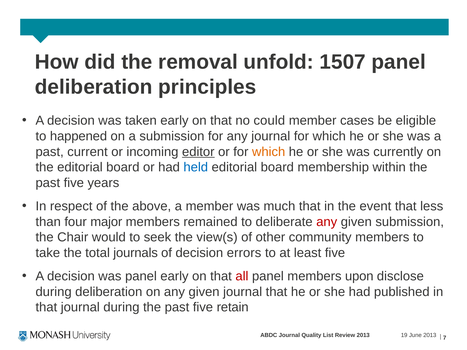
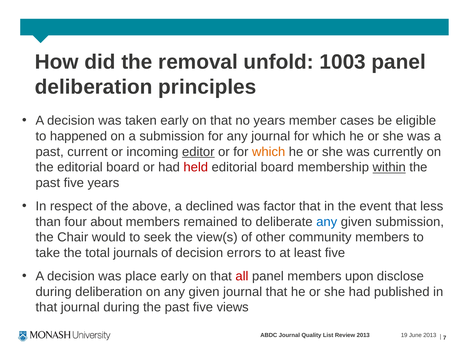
1507: 1507 -> 1003
no could: could -> years
held colour: blue -> red
within underline: none -> present
a member: member -> declined
much: much -> factor
major: major -> about
any at (327, 222) colour: red -> blue
was panel: panel -> place
retain: retain -> views
